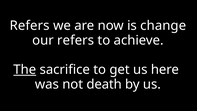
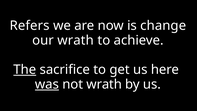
our refers: refers -> wrath
was underline: none -> present
not death: death -> wrath
